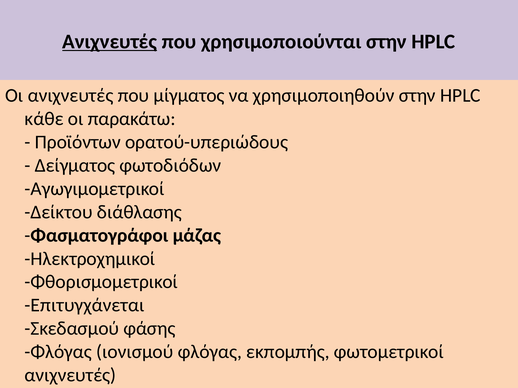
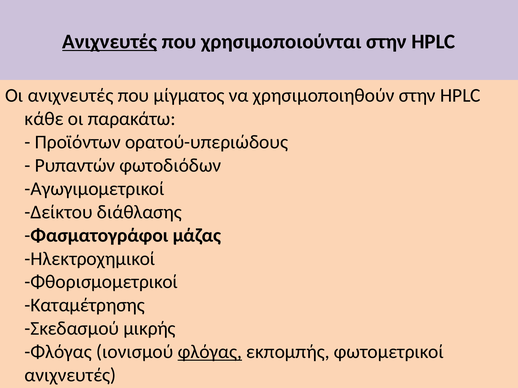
Δείγματος: Δείγματος -> Ρυπαντών
Επιτυγχάνεται: Επιτυγχάνεται -> Καταμέτρησης
φάσης: φάσης -> μικρής
φλόγας at (210, 352) underline: none -> present
